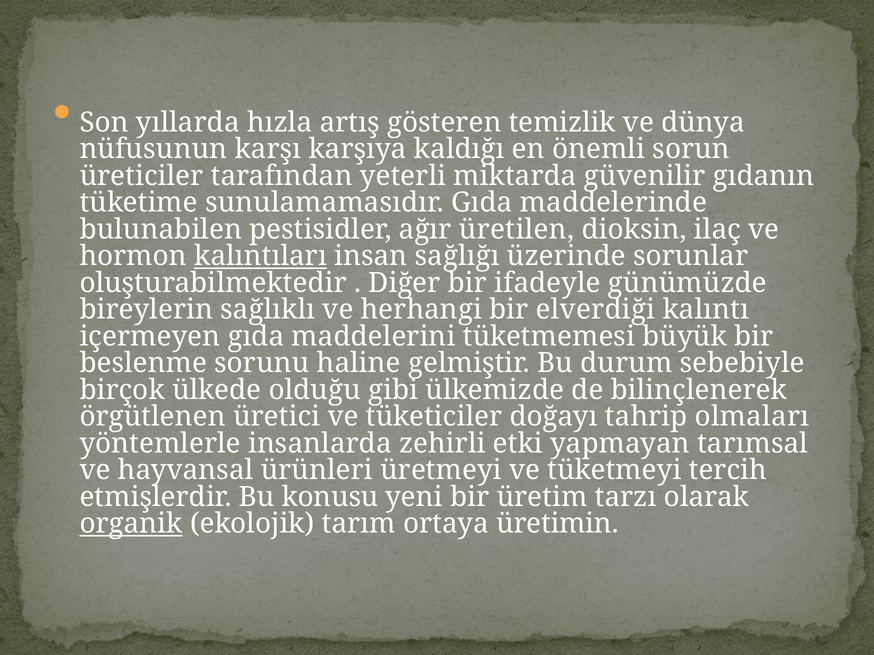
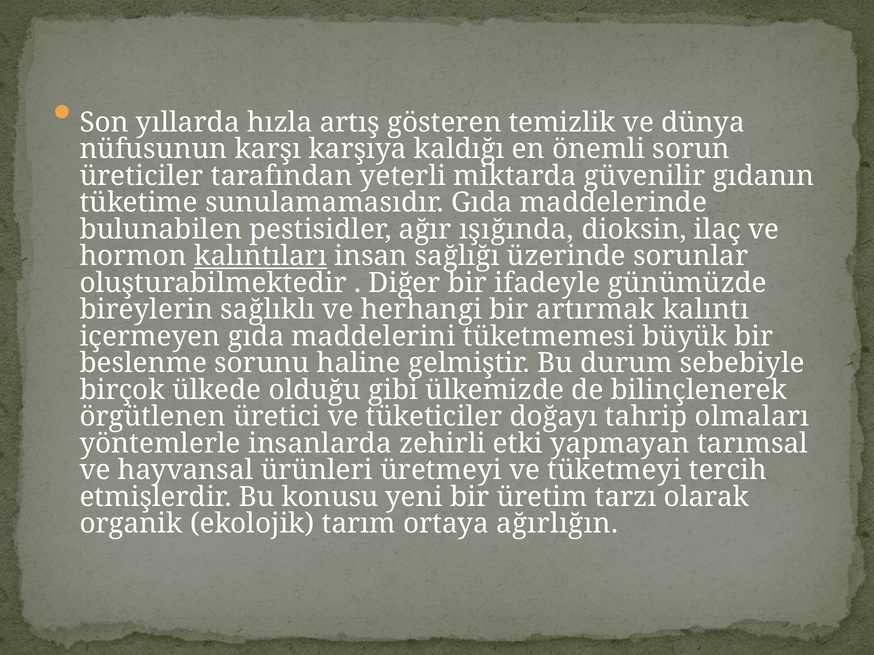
üretilen: üretilen -> ışığında
elverdiği: elverdiği -> artırmak
organik underline: present -> none
üretimin: üretimin -> ağırlığın
